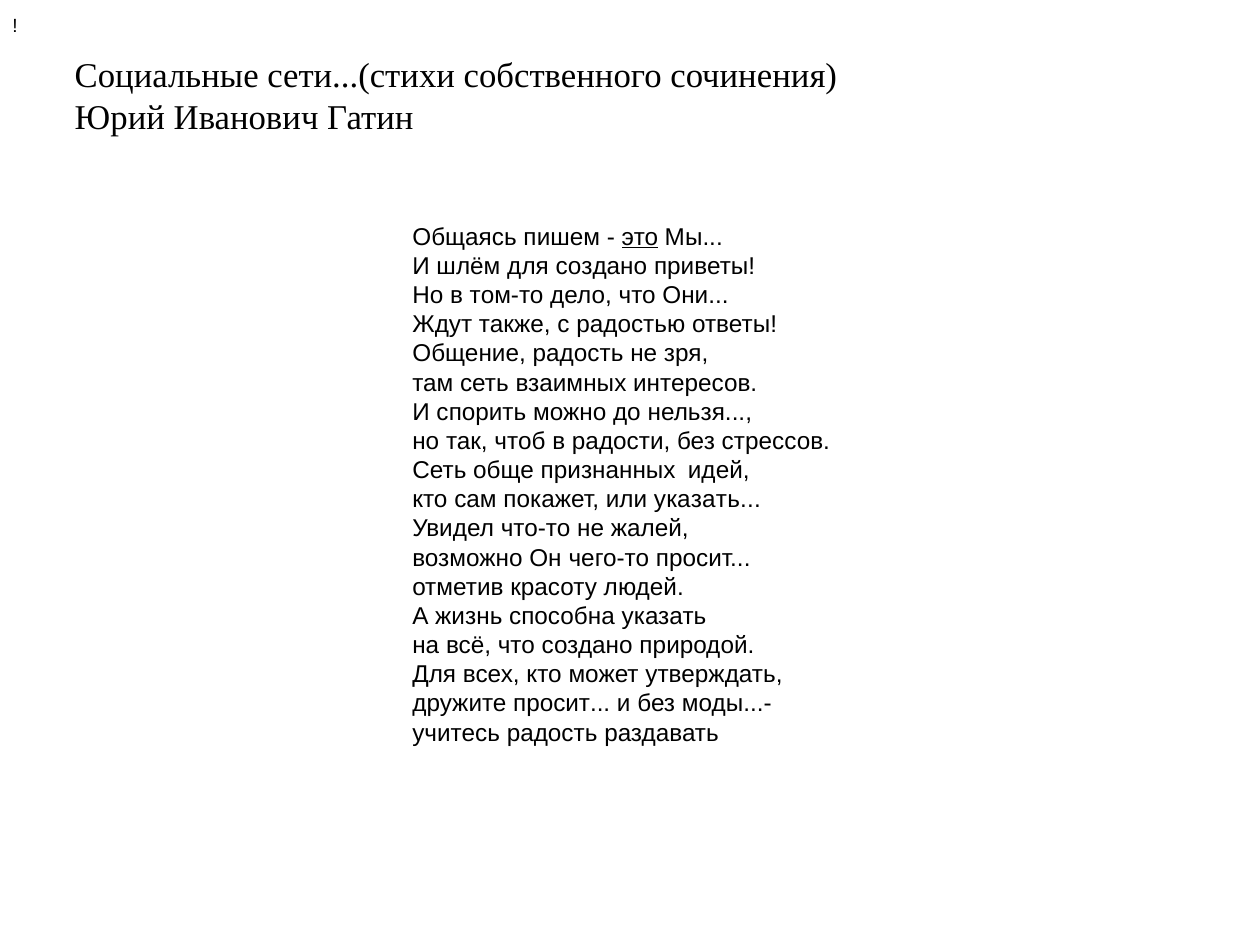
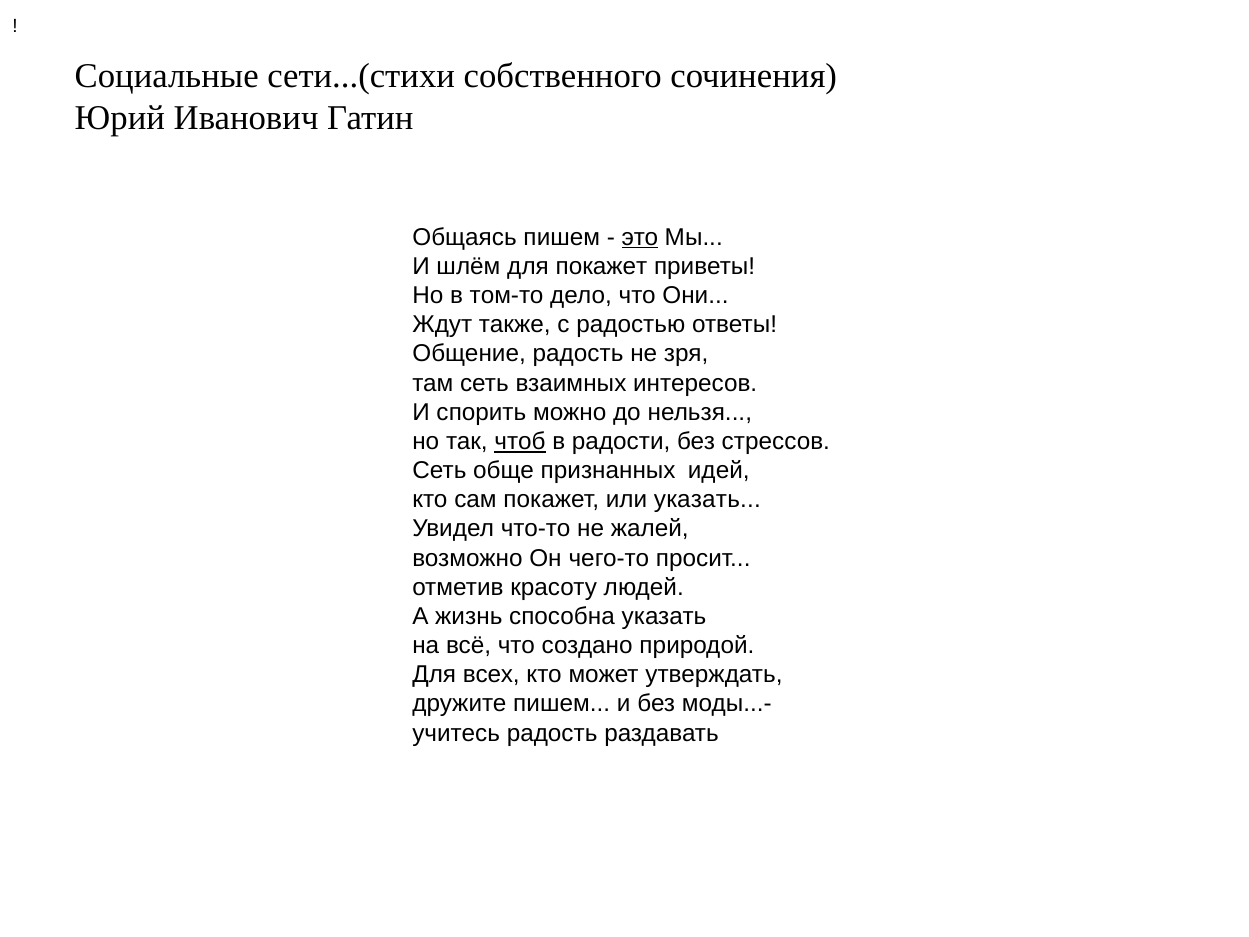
для создано: создано -> покажет
чтоб underline: none -> present
дружите просит: просит -> пишем
